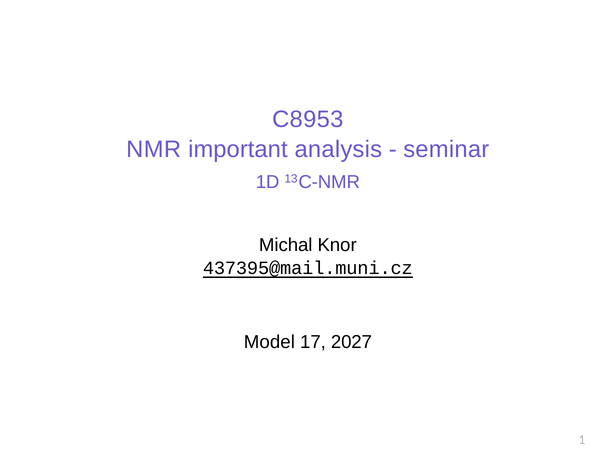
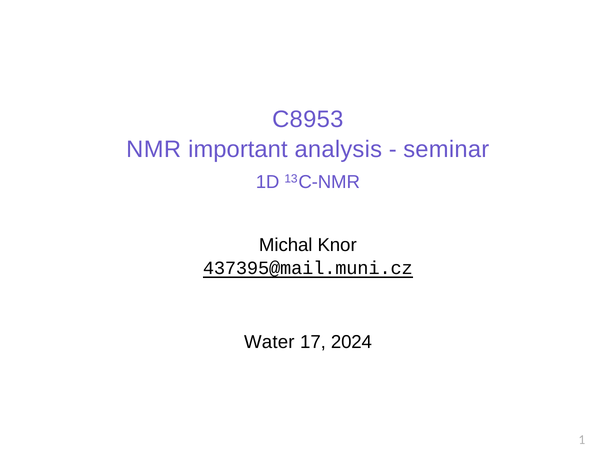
Model: Model -> Water
2027: 2027 -> 2024
